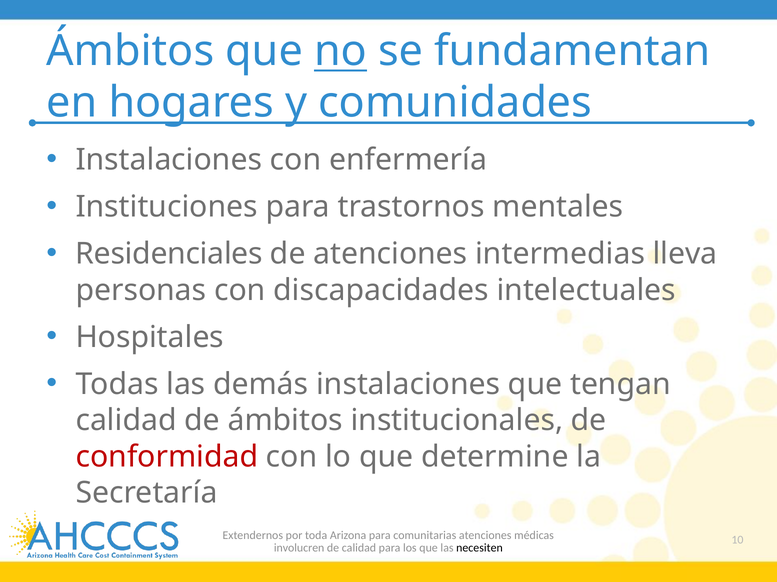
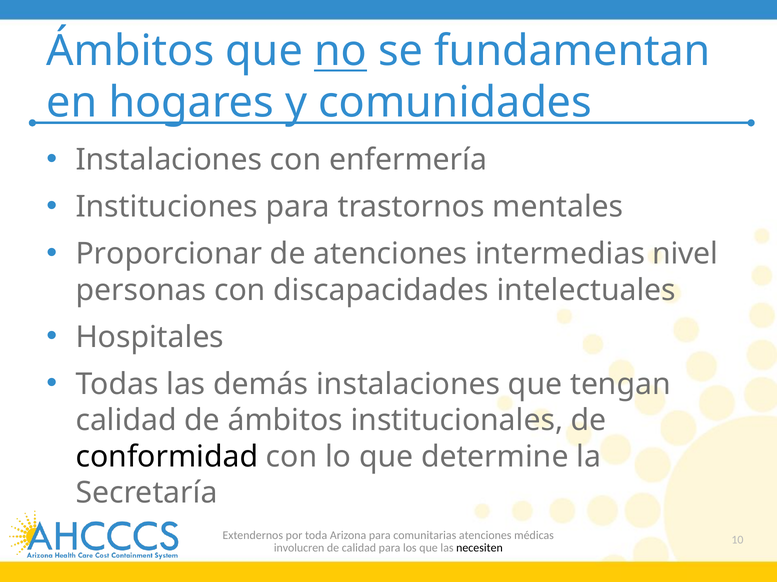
Residenciales: Residenciales -> Proporcionar
lleva: lleva -> nivel
conformidad colour: red -> black
